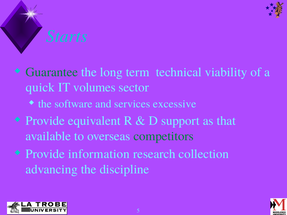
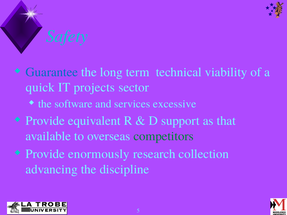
Starts: Starts -> Safety
Guarantee colour: green -> blue
volumes: volumes -> projects
information: information -> enormously
